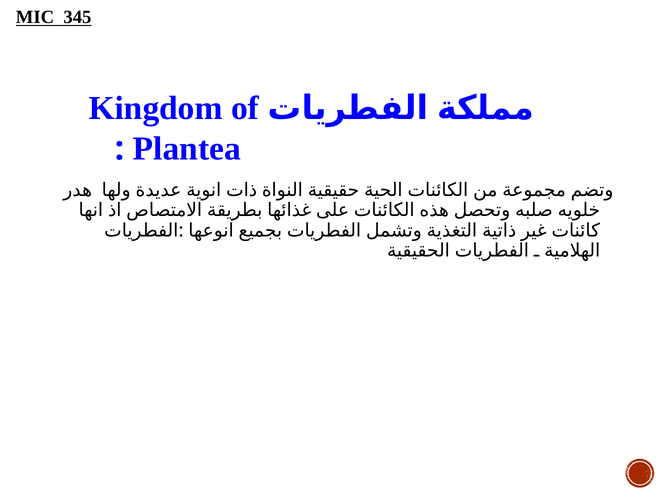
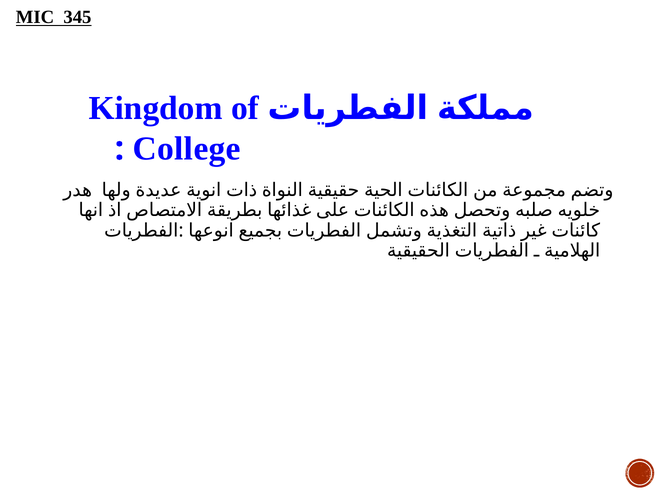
Plantea: Plantea -> College
